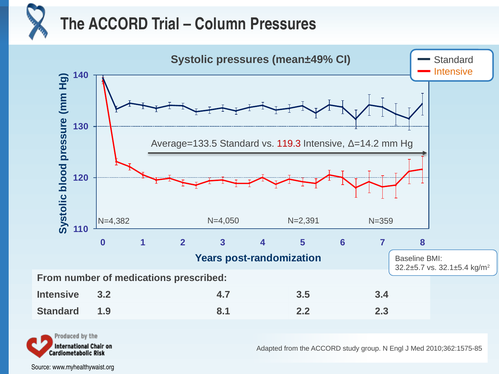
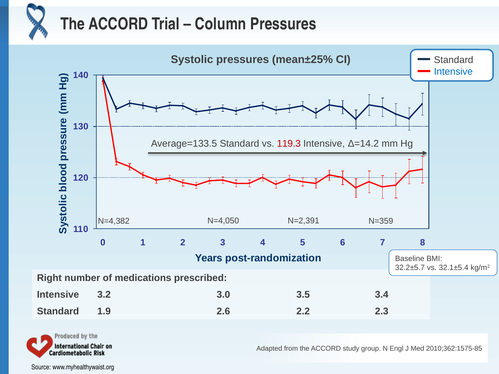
mean±49%: mean±49% -> mean±25%
Intensive at (453, 72) colour: orange -> blue
From at (49, 278): From -> Right
4.7: 4.7 -> 3.0
8.1: 8.1 -> 2.6
